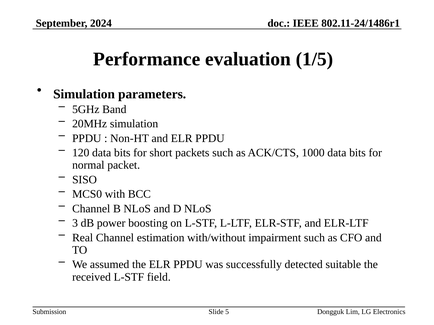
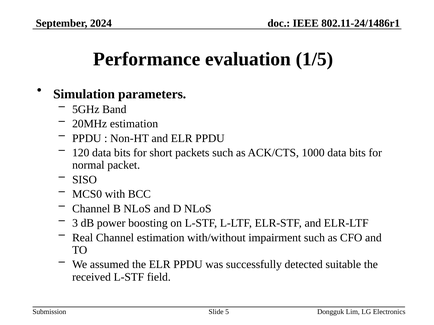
20MHz simulation: simulation -> estimation
